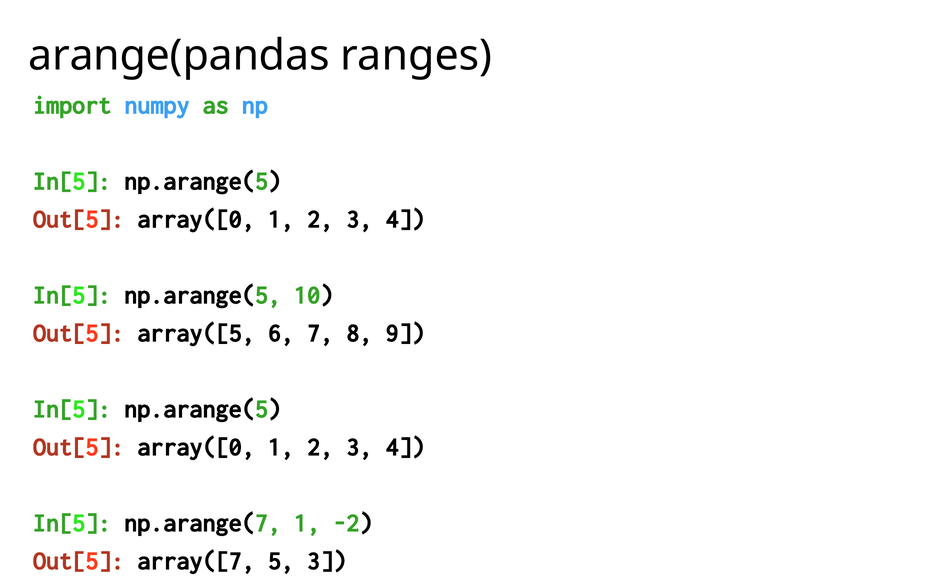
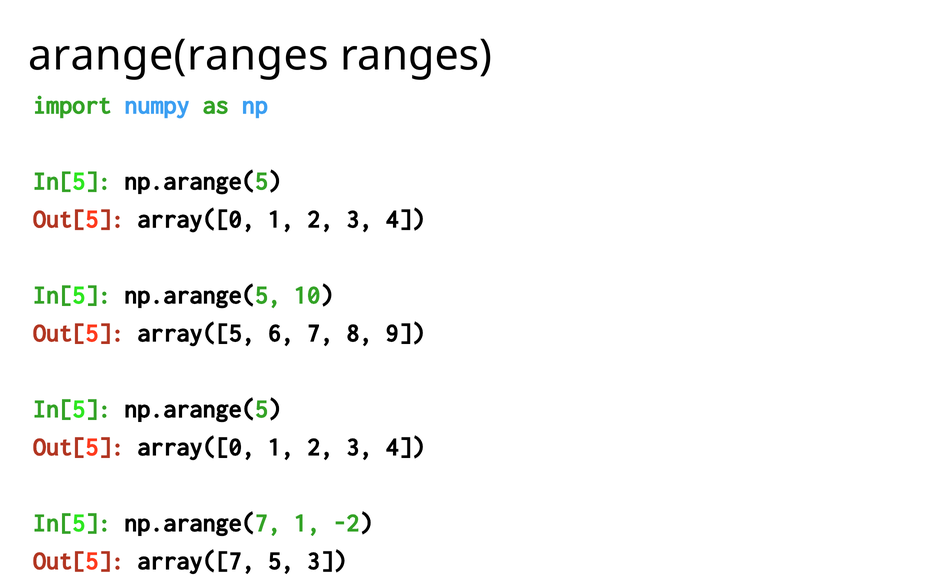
arange(pandas: arange(pandas -> arange(ranges
